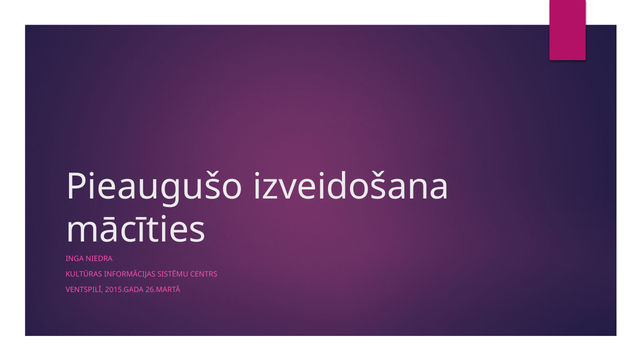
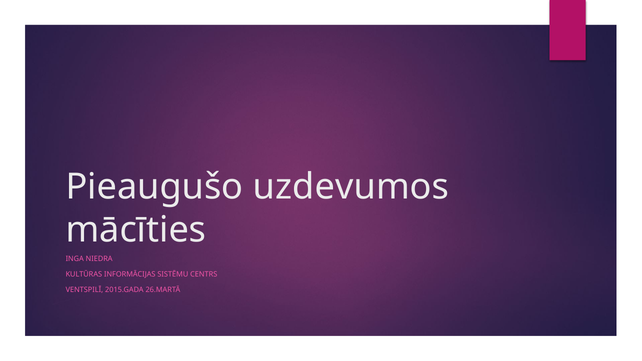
izveidošana: izveidošana -> uzdevumos
